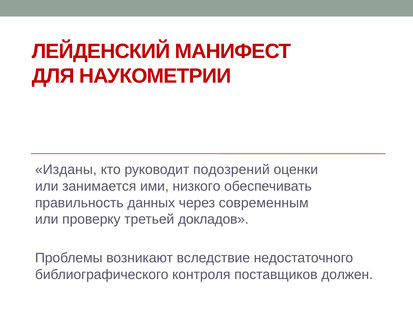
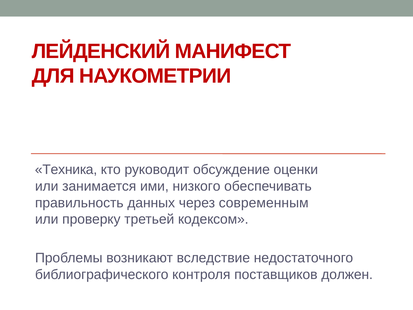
Изданы: Изданы -> Техника
подозрений: подозрений -> обсуждение
докладов: докладов -> кодексом
